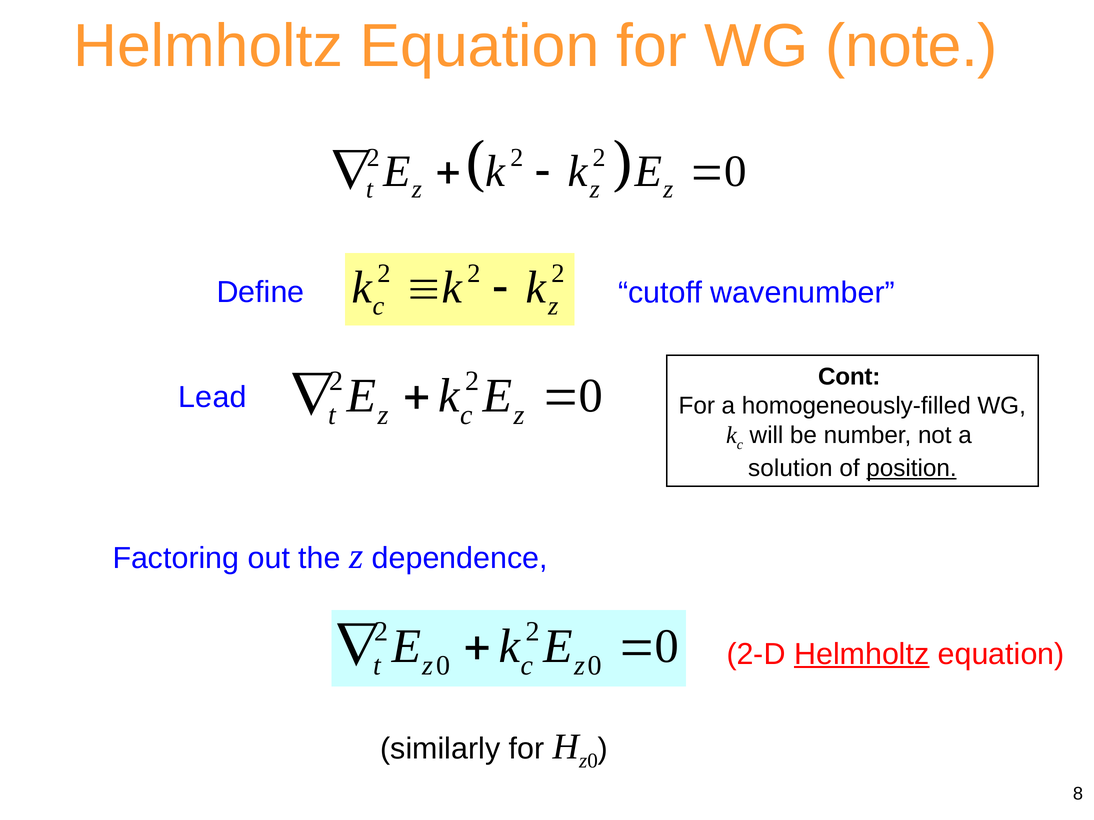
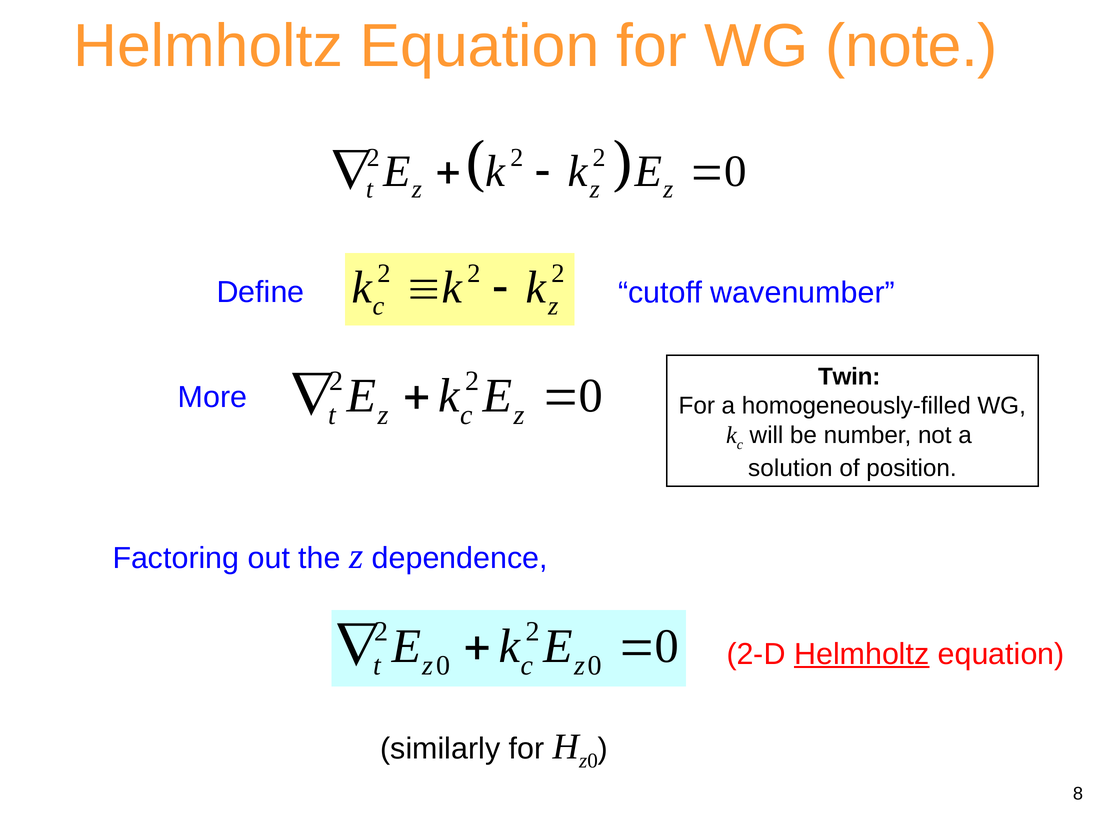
Cont: Cont -> Twin
Lead: Lead -> More
position underline: present -> none
